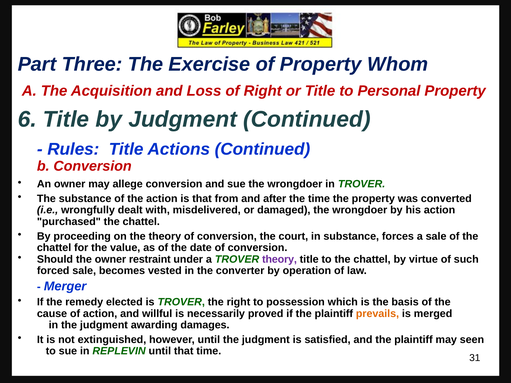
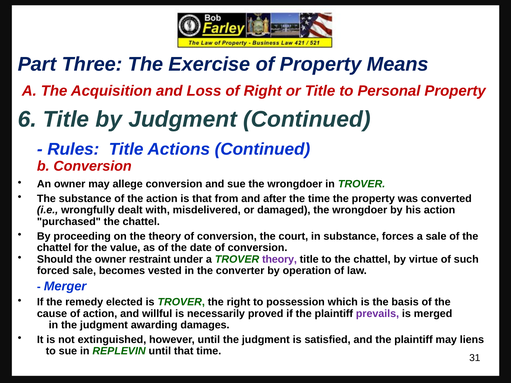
Whom: Whom -> Means
prevails colour: orange -> purple
seen: seen -> liens
